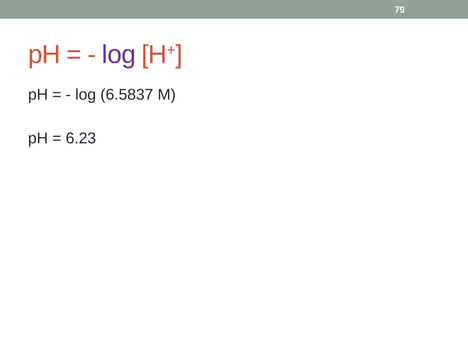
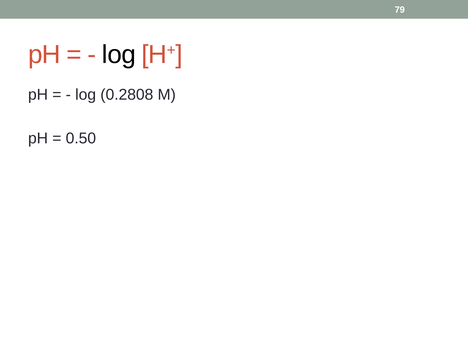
log at (119, 54) colour: purple -> black
6.5837: 6.5837 -> 0.2808
6.23: 6.23 -> 0.50
